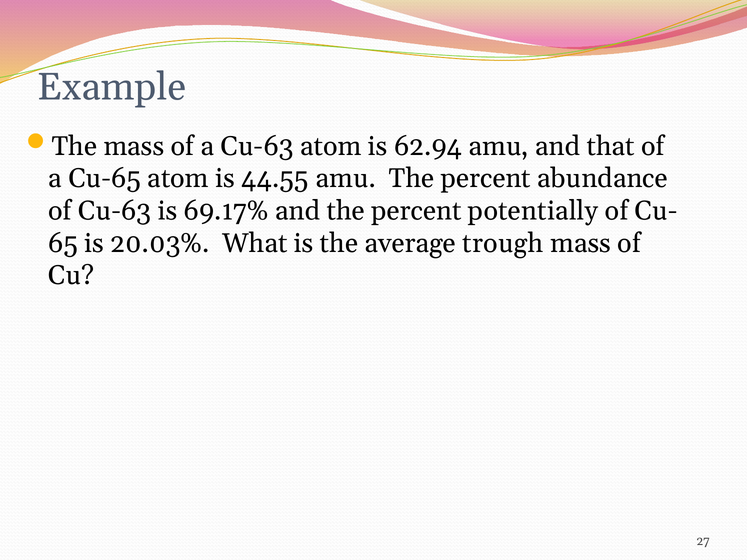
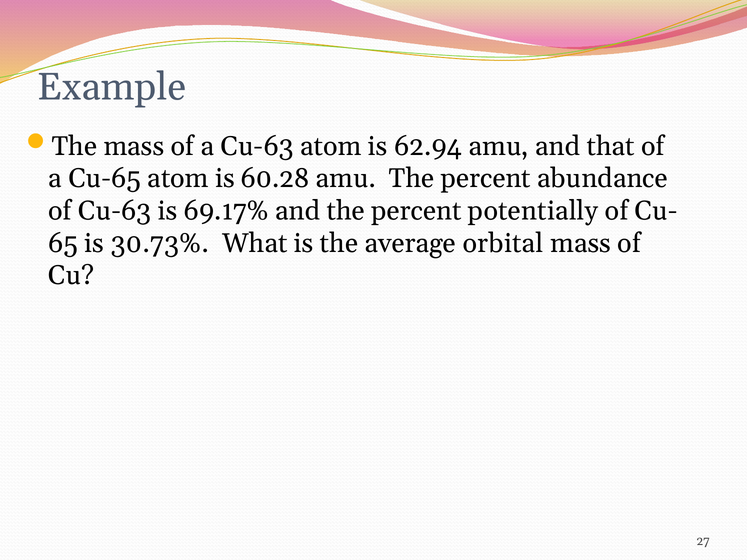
44.55: 44.55 -> 60.28
20.03%: 20.03% -> 30.73%
trough: trough -> orbital
